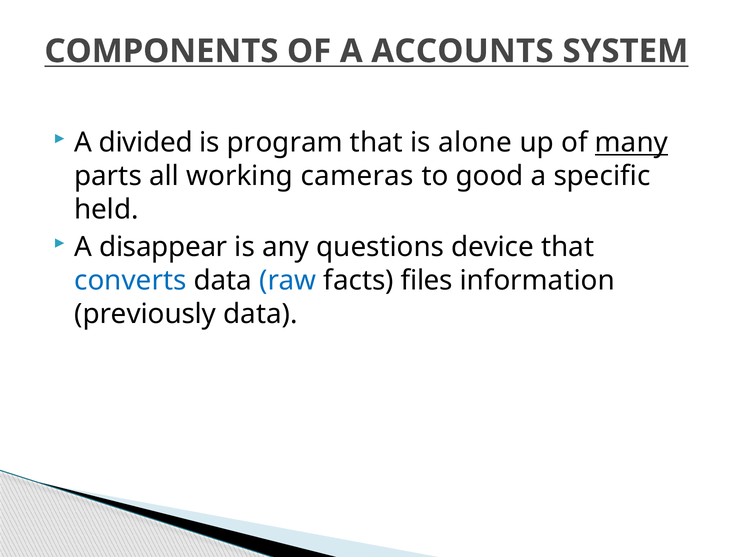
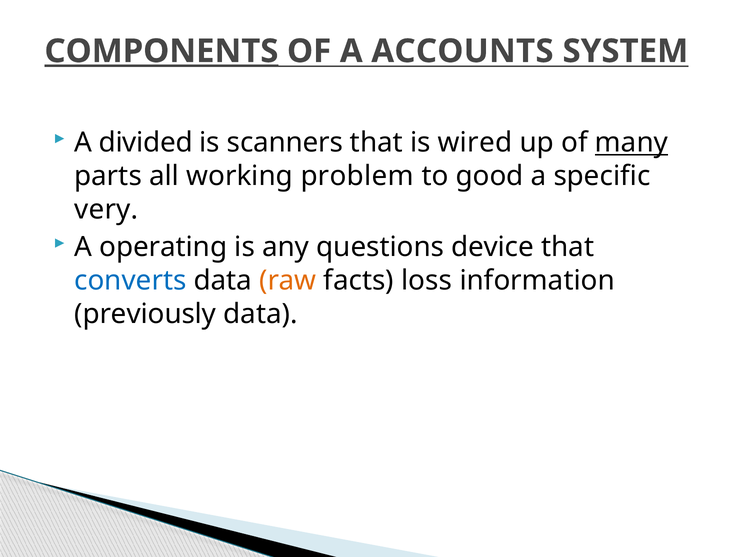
COMPONENTS underline: none -> present
program: program -> scanners
alone: alone -> wired
cameras: cameras -> problem
held: held -> very
disappear: disappear -> operating
raw colour: blue -> orange
files: files -> loss
